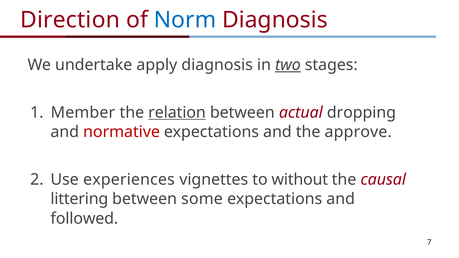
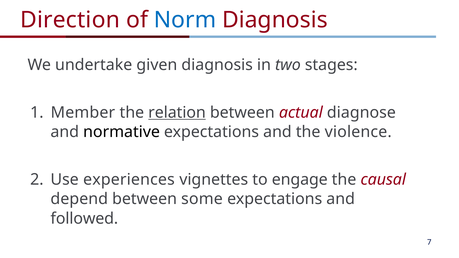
apply: apply -> given
two underline: present -> none
dropping: dropping -> diagnose
normative colour: red -> black
approve: approve -> violence
without: without -> engage
littering: littering -> depend
